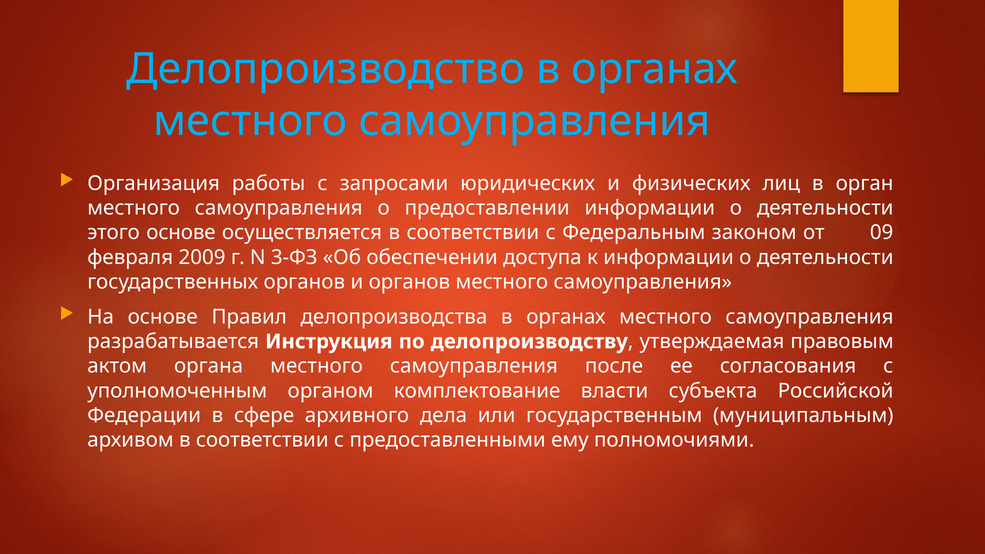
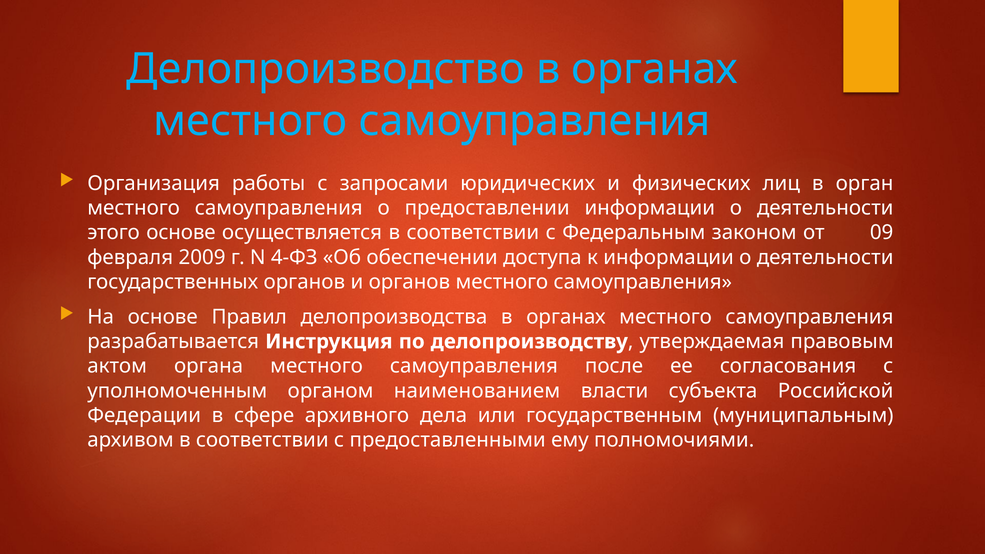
3-ФЗ: 3-ФЗ -> 4-ФЗ
комплектование: комплектование -> наименованием
